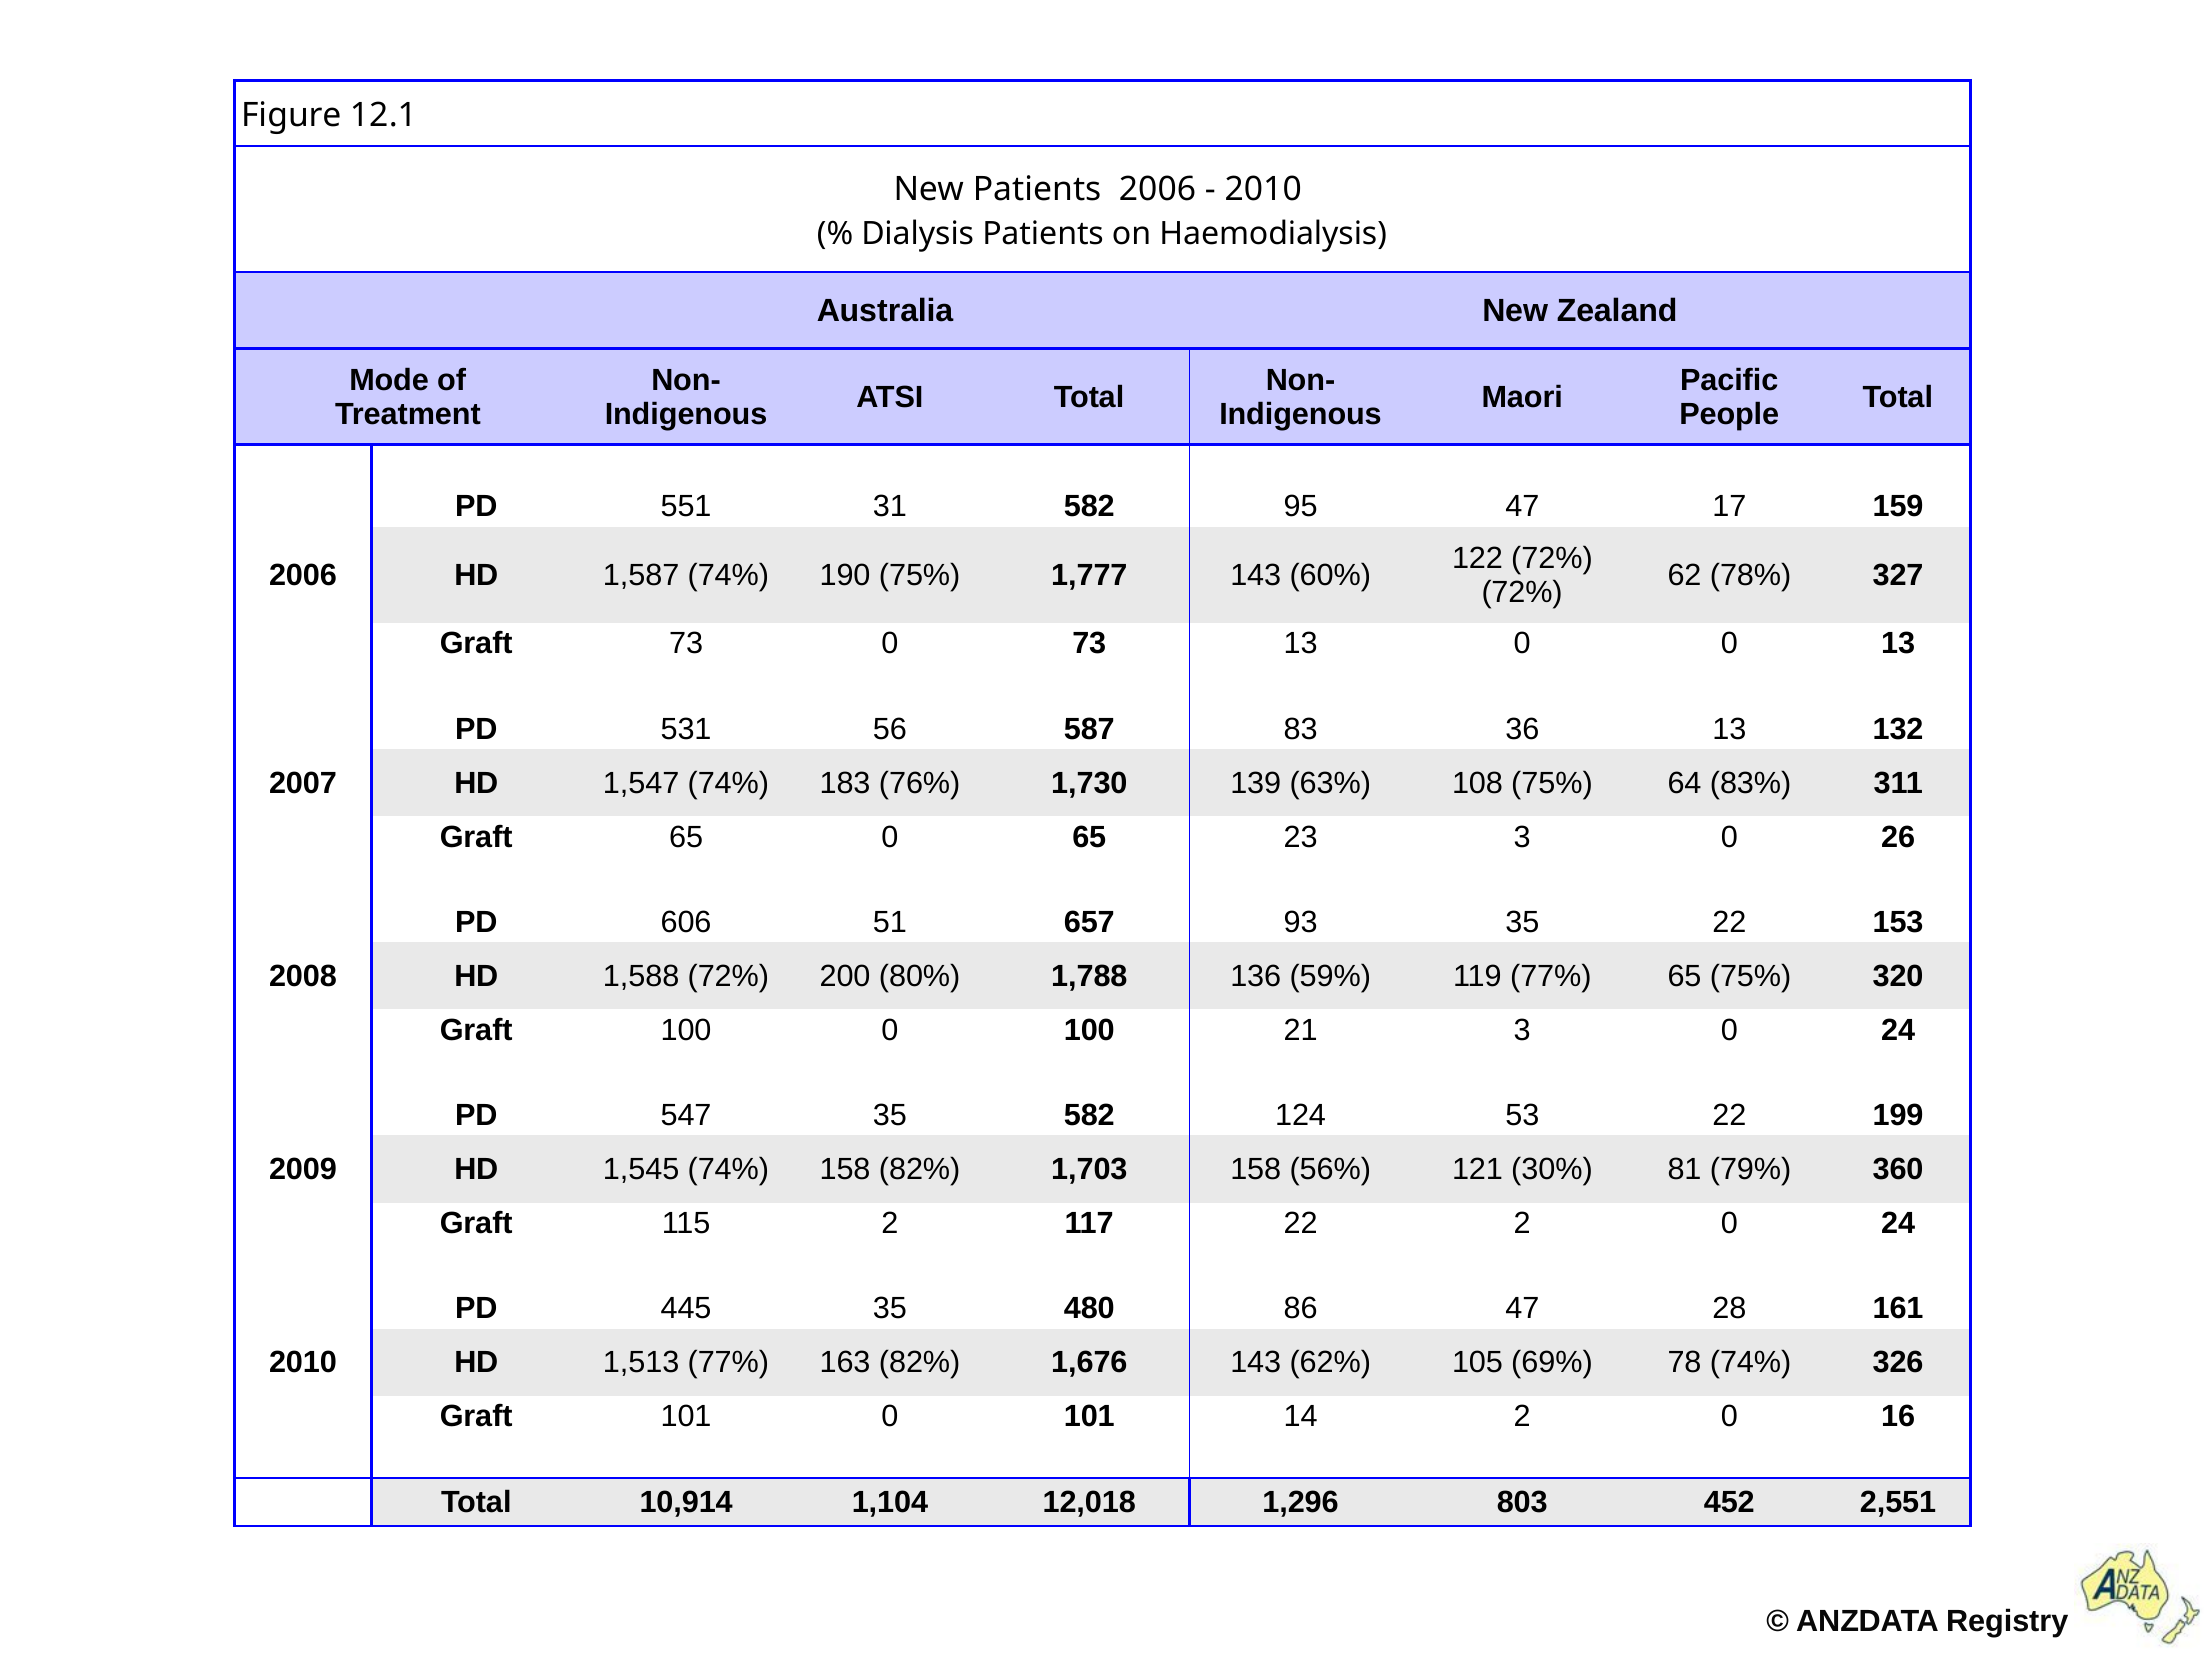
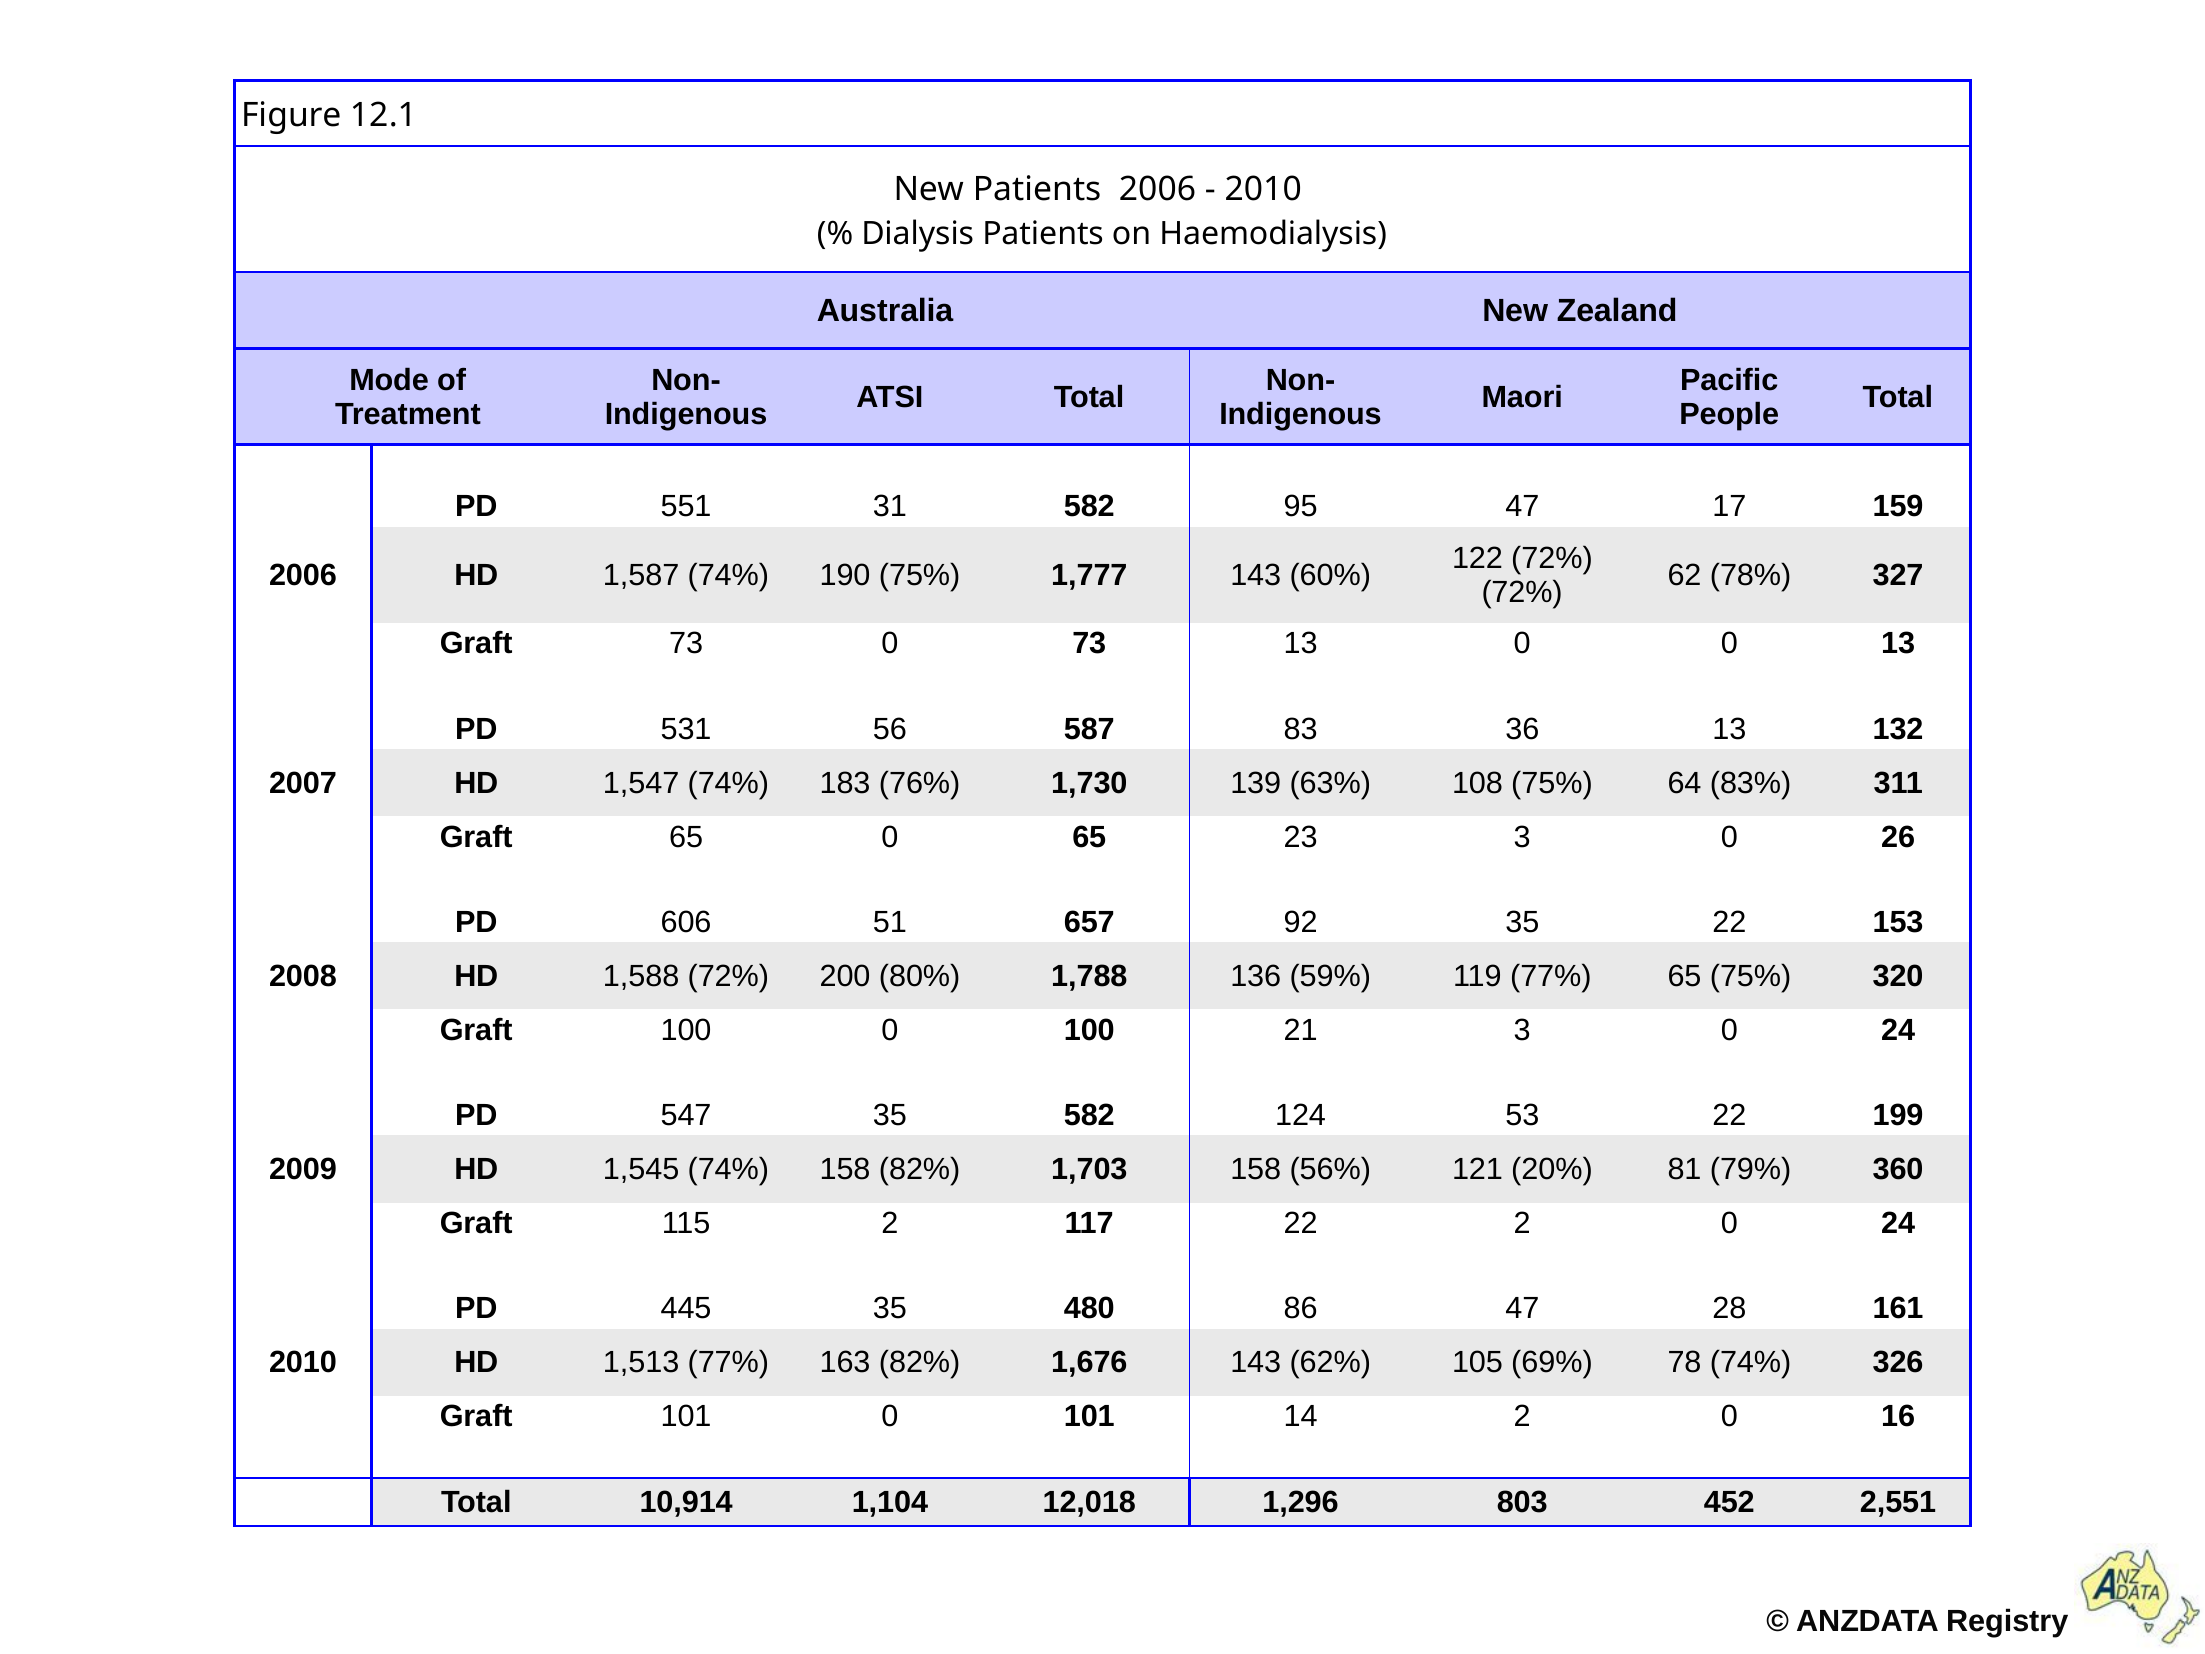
93: 93 -> 92
30%: 30% -> 20%
